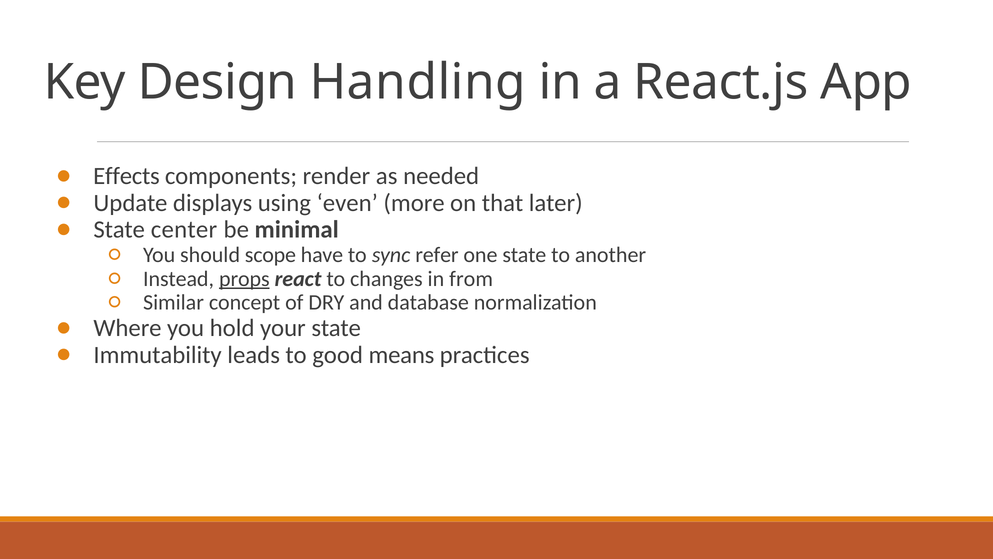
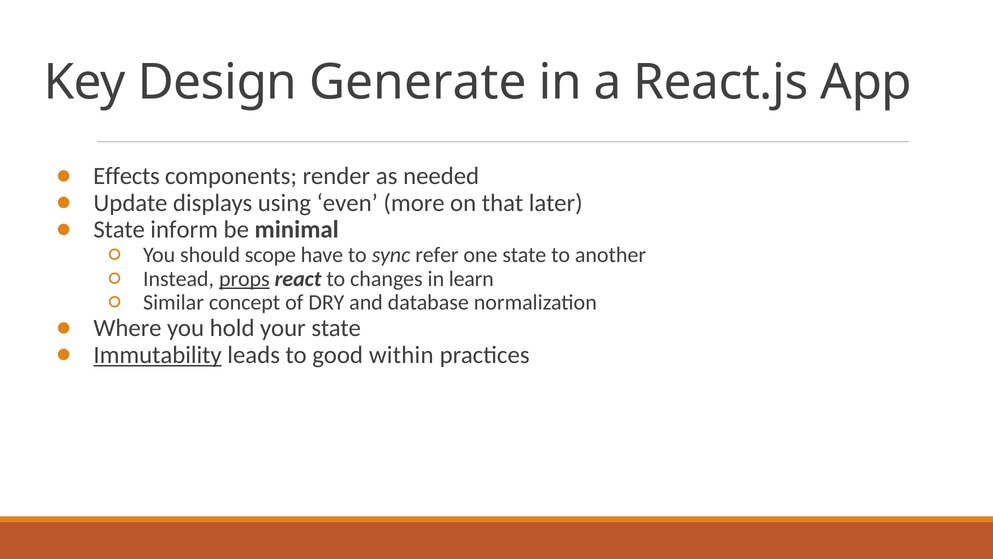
Handling: Handling -> Generate
center: center -> inform
from: from -> learn
Immutability underline: none -> present
means: means -> within
